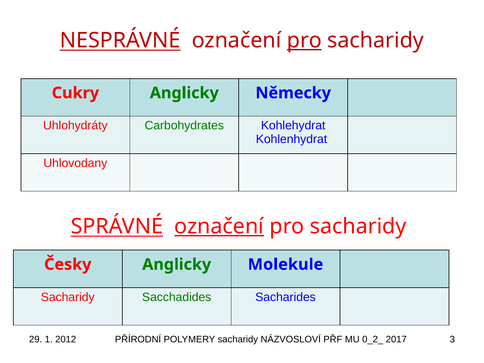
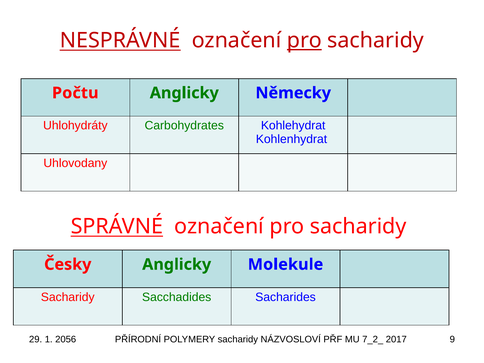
Cukry: Cukry -> Počtu
označení at (219, 226) underline: present -> none
2012: 2012 -> 2056
0_2_: 0_2_ -> 7_2_
3: 3 -> 9
